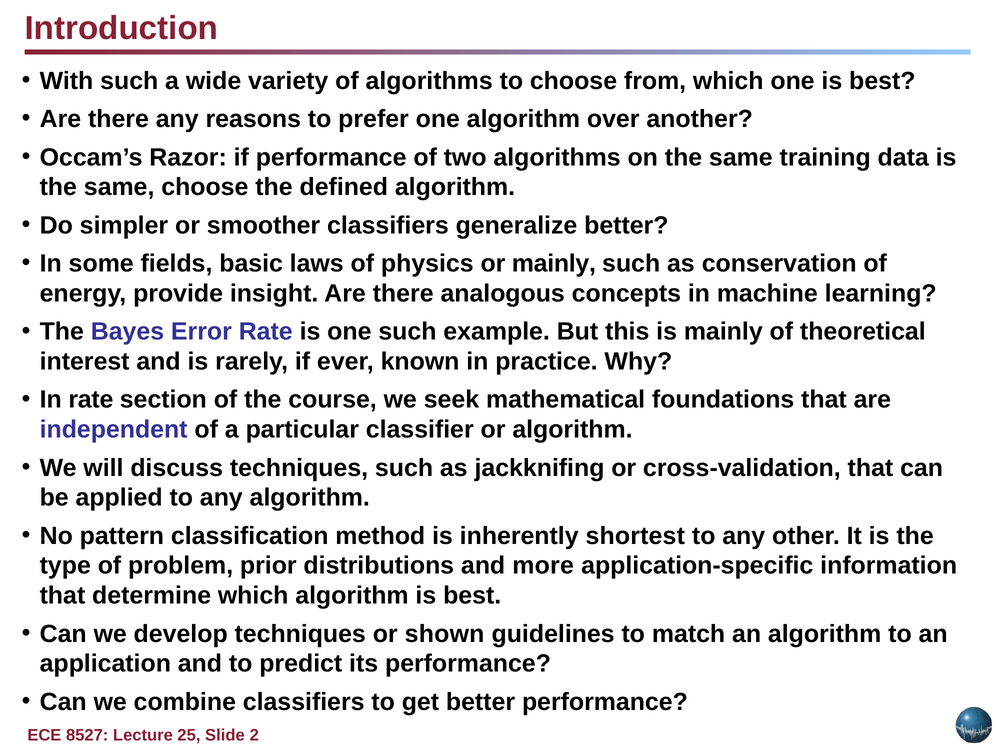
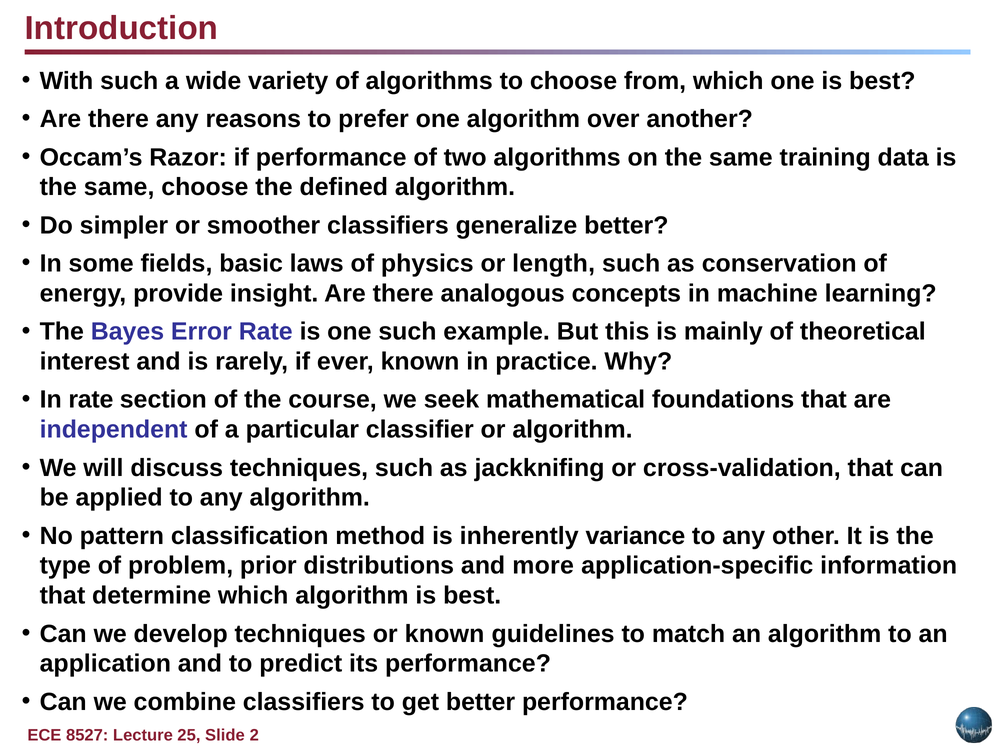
or mainly: mainly -> length
shortest: shortest -> variance
or shown: shown -> known
